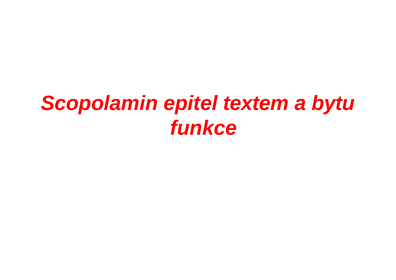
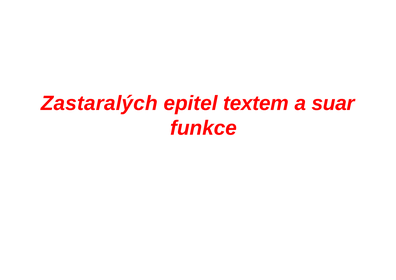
Scopolamin: Scopolamin -> Zastaralých
bytu: bytu -> suar
